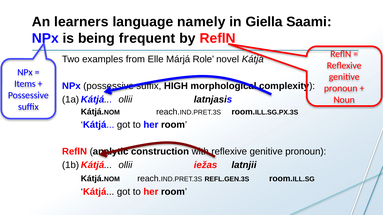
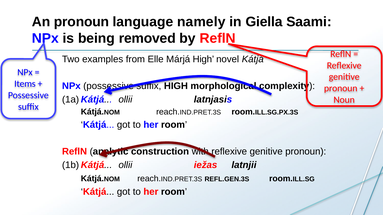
An learners: learners -> pronoun
frequent: frequent -> removed
Márjá Role: Role -> High
